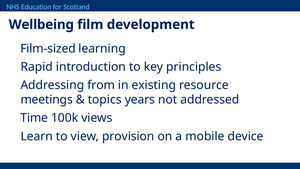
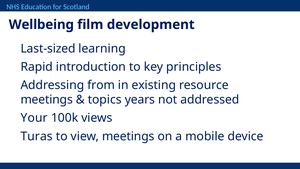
Film-sized: Film-sized -> Last-sized
Time: Time -> Your
Learn: Learn -> Turas
view provision: provision -> meetings
